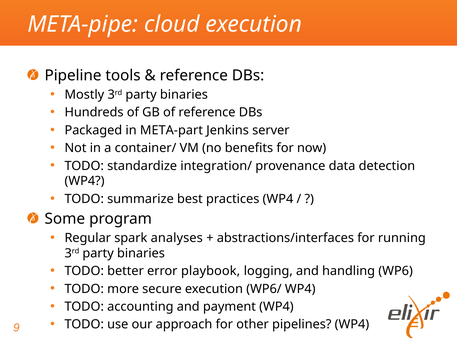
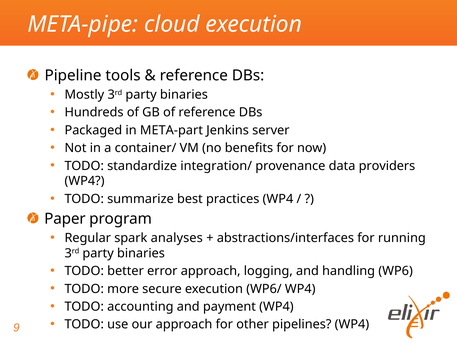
detection: detection -> providers
Some: Some -> Paper
error playbook: playbook -> approach
